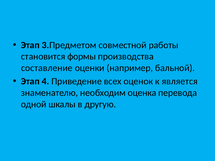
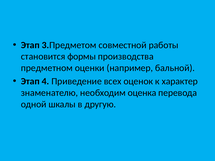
составление: составление -> предметном
является: является -> характер
